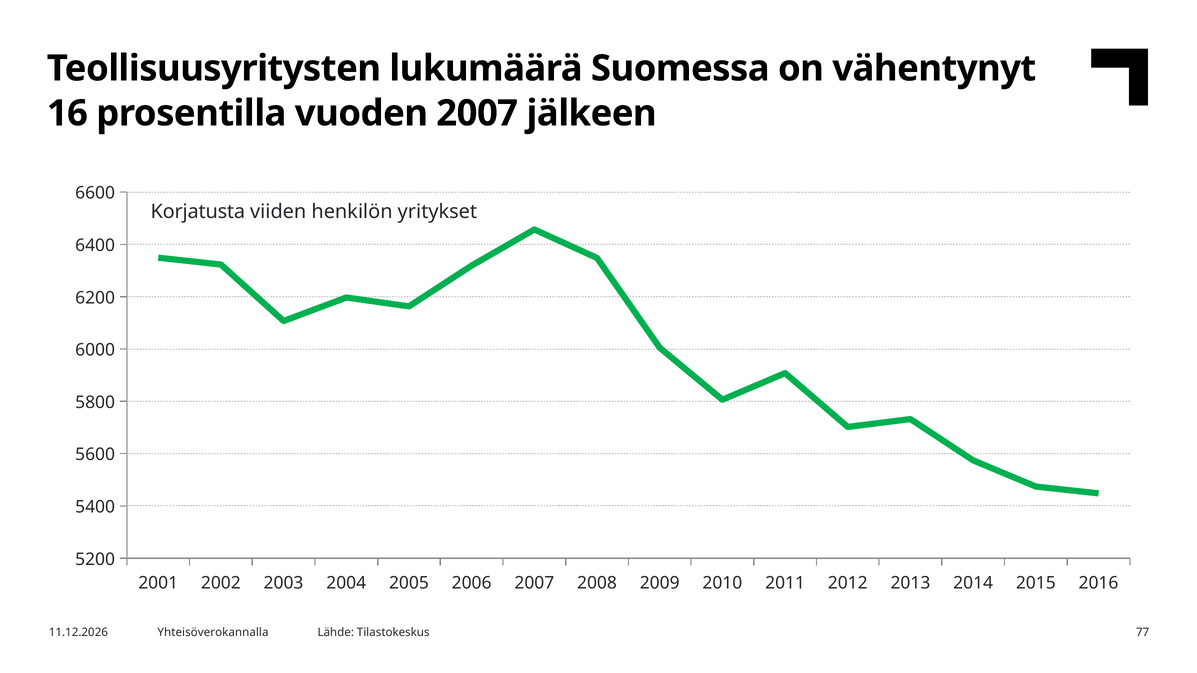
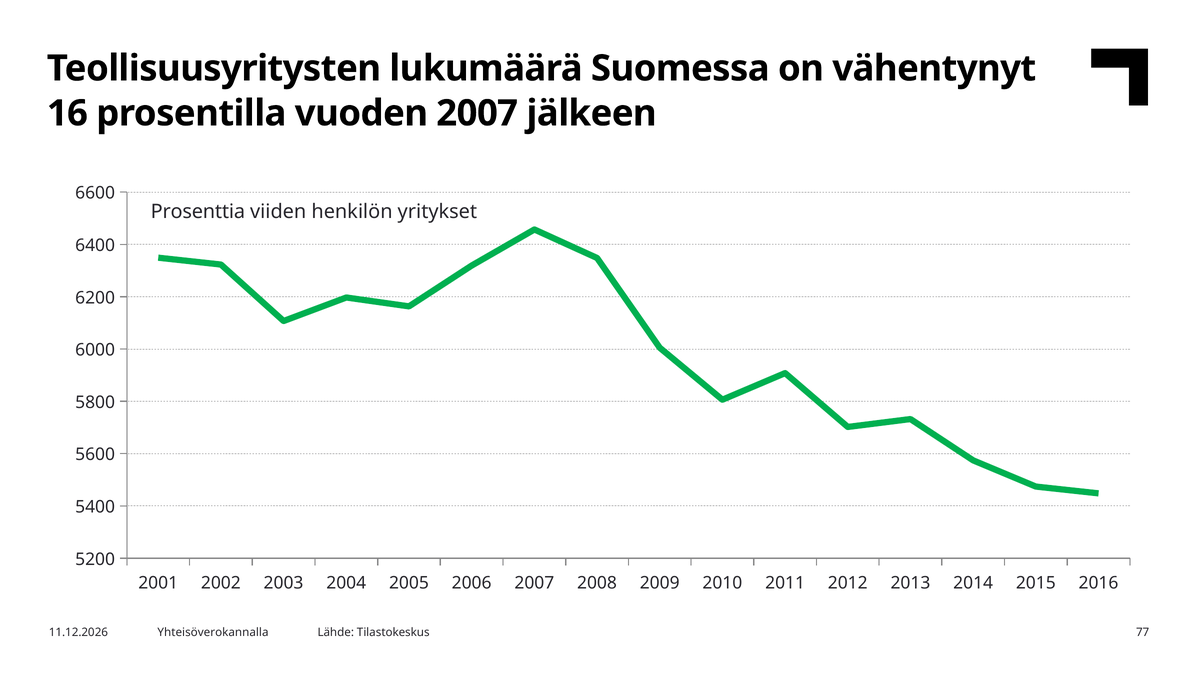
Korjatusta: Korjatusta -> Prosenttia
